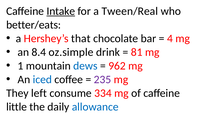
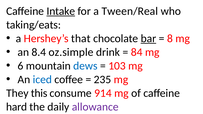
better/eats: better/eats -> taking/eats
bar underline: none -> present
4: 4 -> 8
81: 81 -> 84
1: 1 -> 6
962: 962 -> 103
235 colour: purple -> black
left: left -> this
334: 334 -> 914
little: little -> hard
allowance colour: blue -> purple
